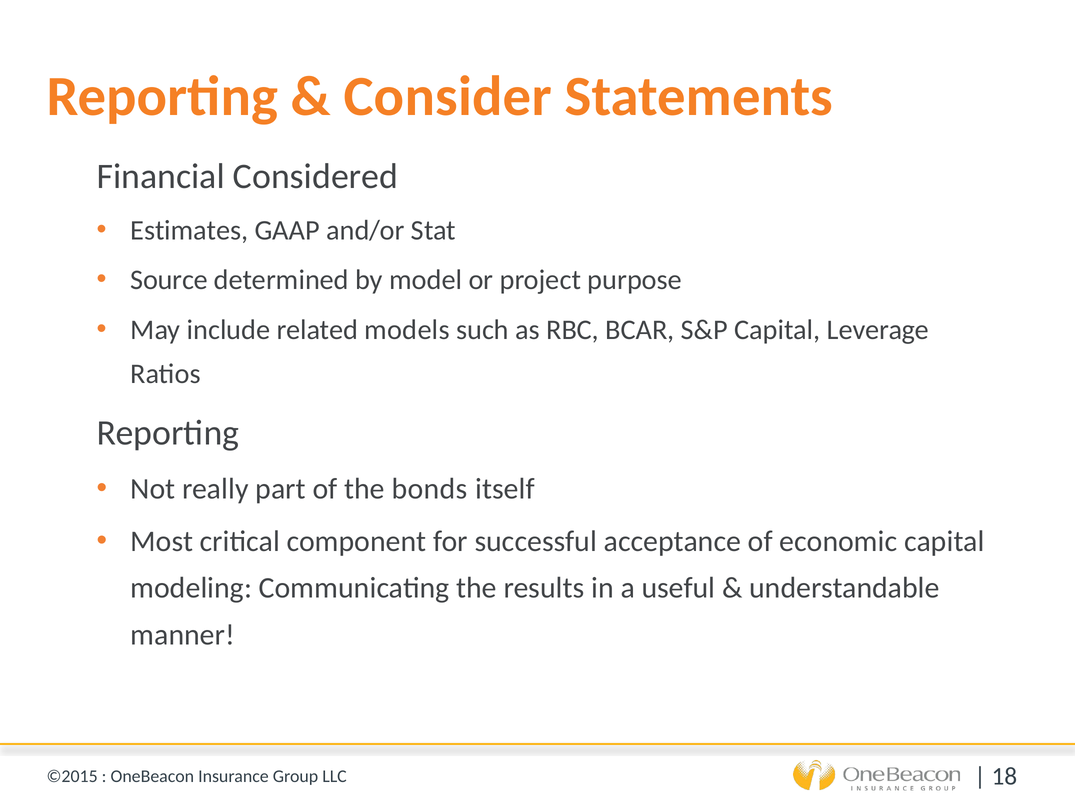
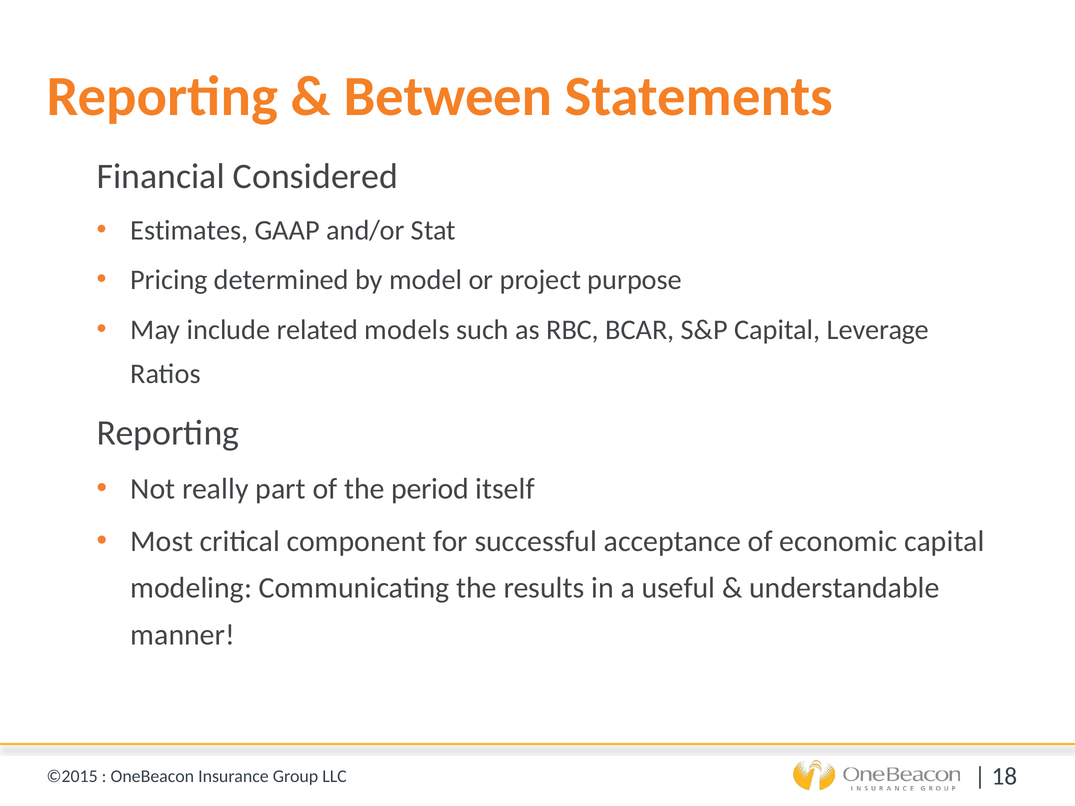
Consider: Consider -> Between
Source: Source -> Pricing
bonds: bonds -> period
